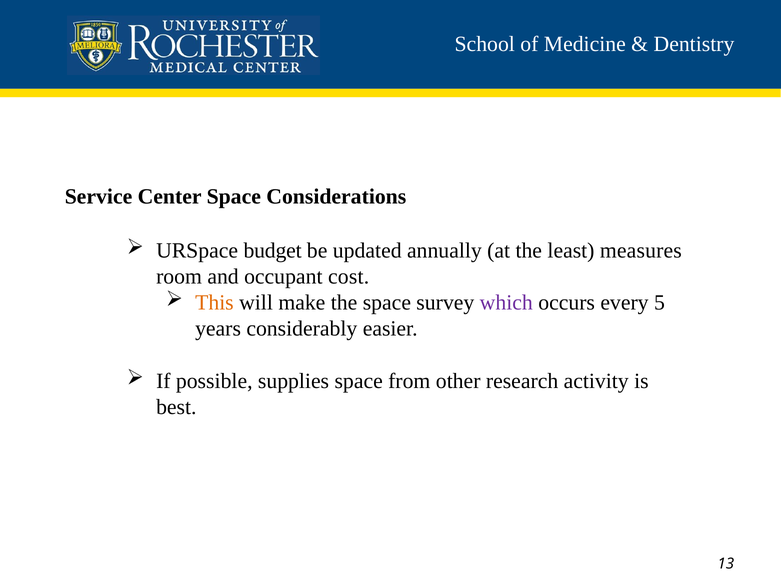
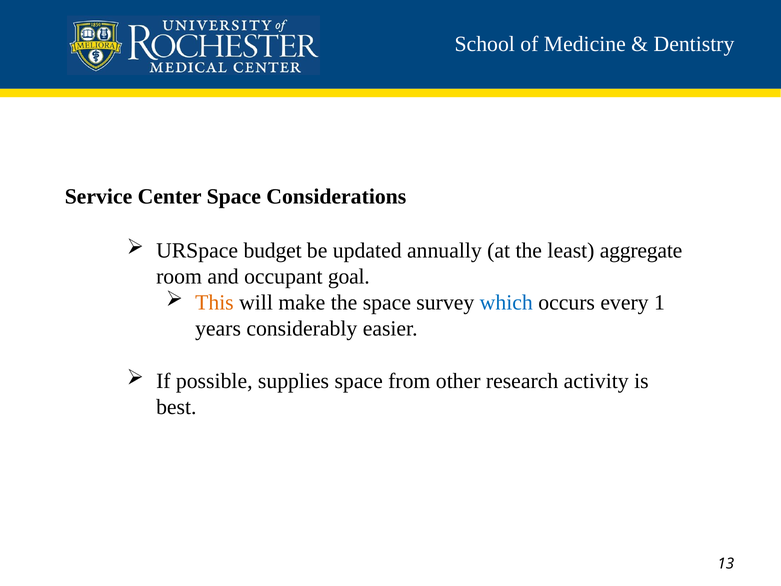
measures: measures -> aggregate
cost: cost -> goal
which colour: purple -> blue
5: 5 -> 1
